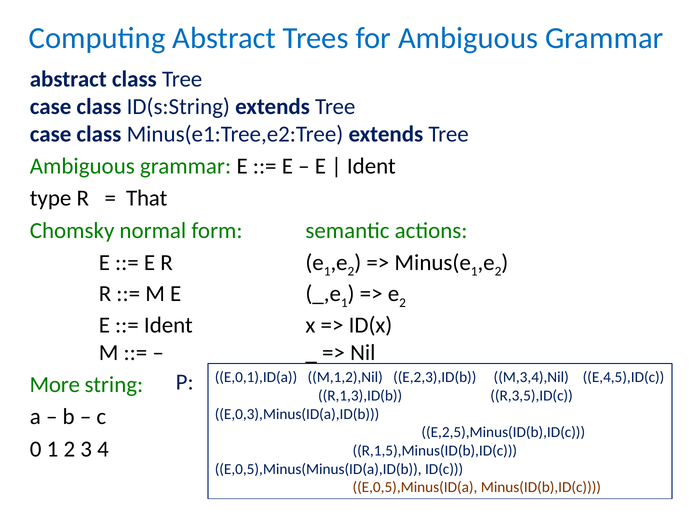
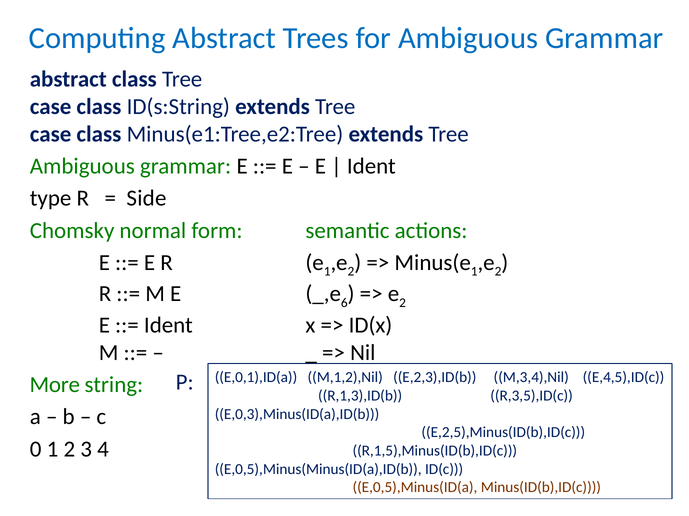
That: That -> Side
1 at (344, 303): 1 -> 6
